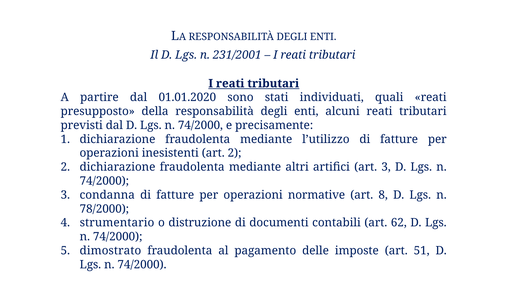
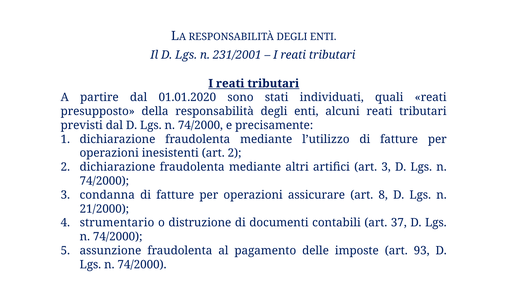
normative: normative -> assicurare
78/2000: 78/2000 -> 21/2000
62: 62 -> 37
dimostrato: dimostrato -> assunzione
51: 51 -> 93
